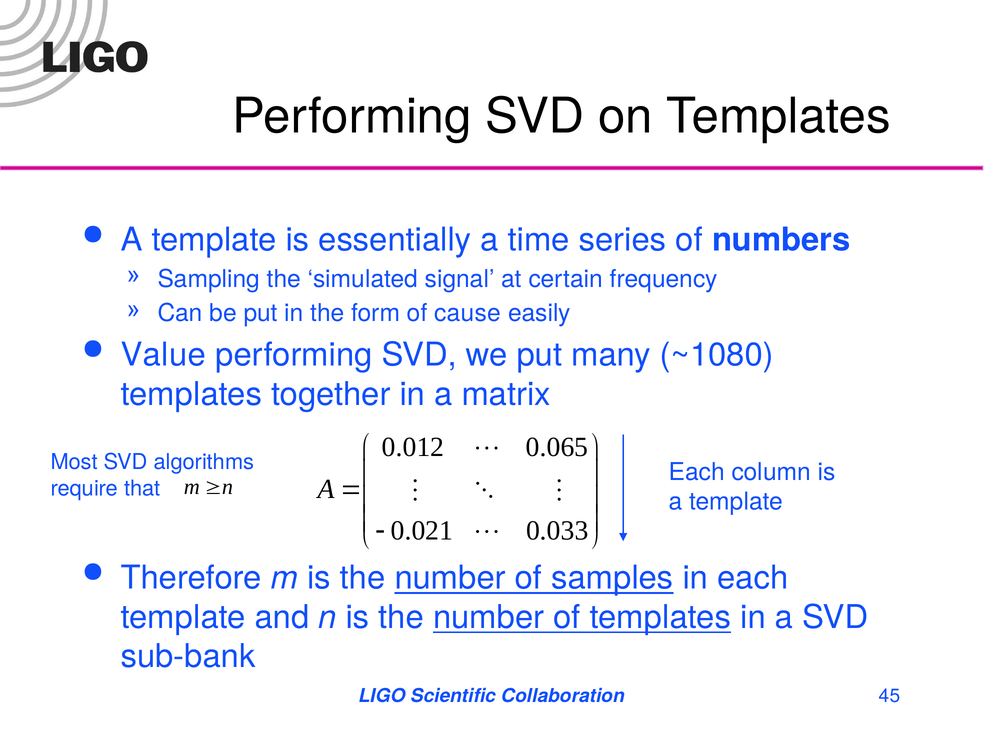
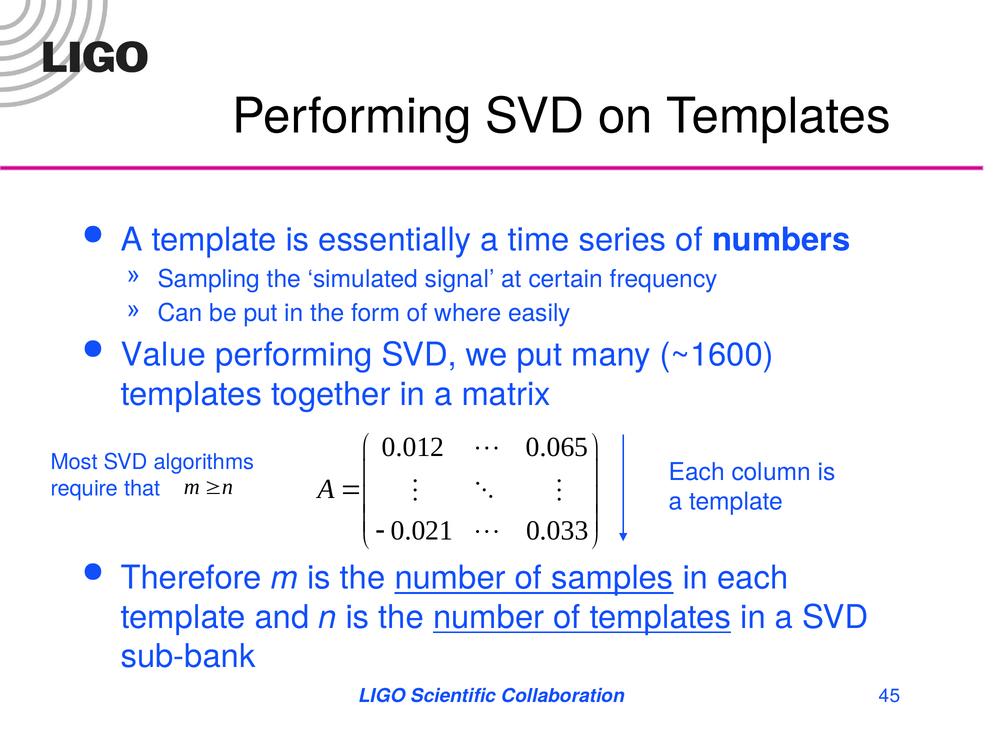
cause: cause -> where
~1080: ~1080 -> ~1600
